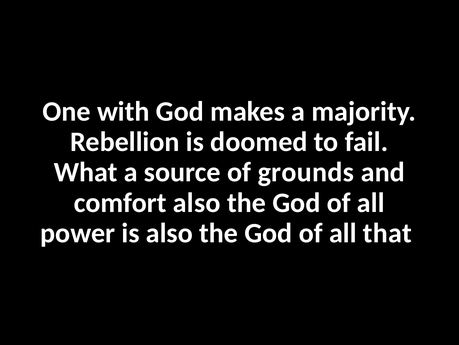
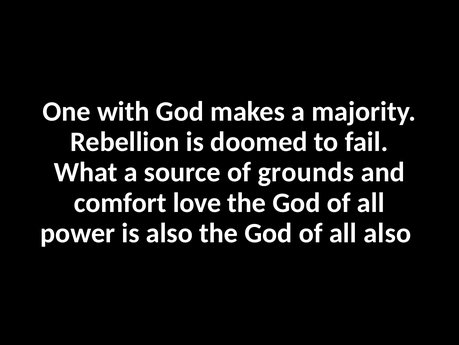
comfort also: also -> love
all that: that -> also
